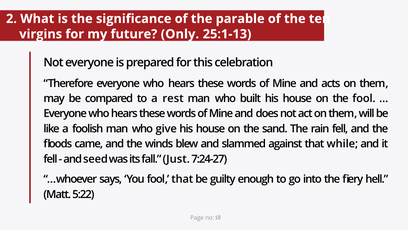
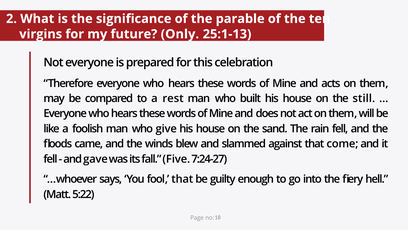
the fool: fool -> still
while: while -> come
seed: seed -> gave
Just: Just -> Five
